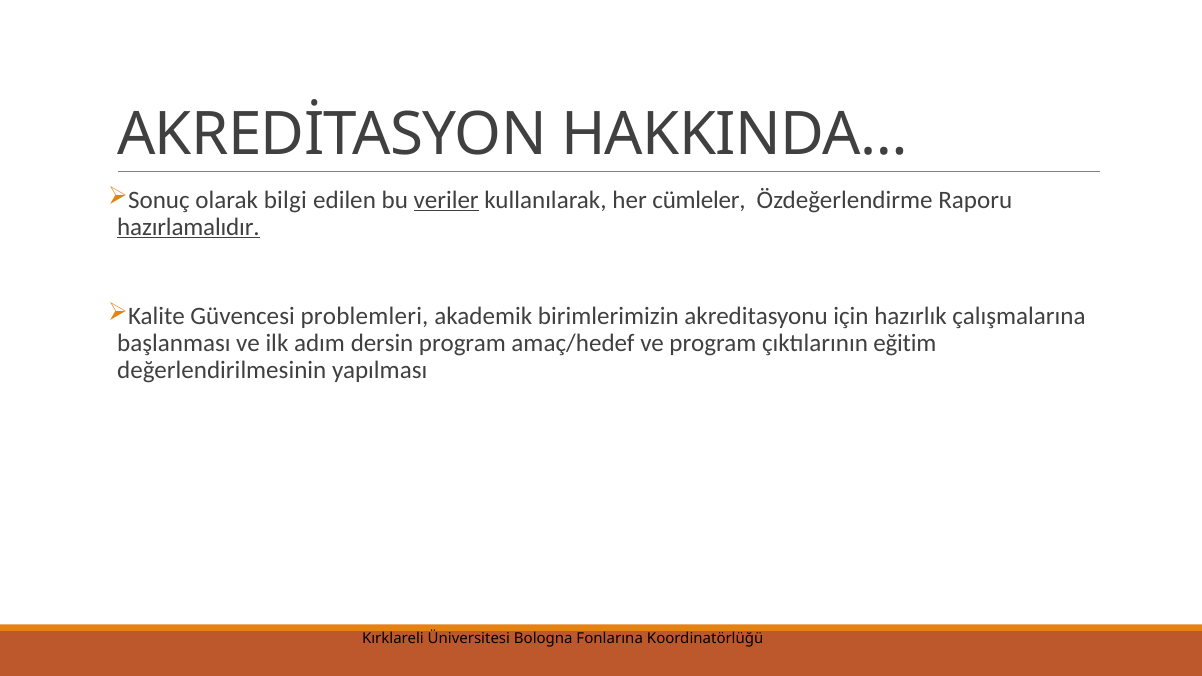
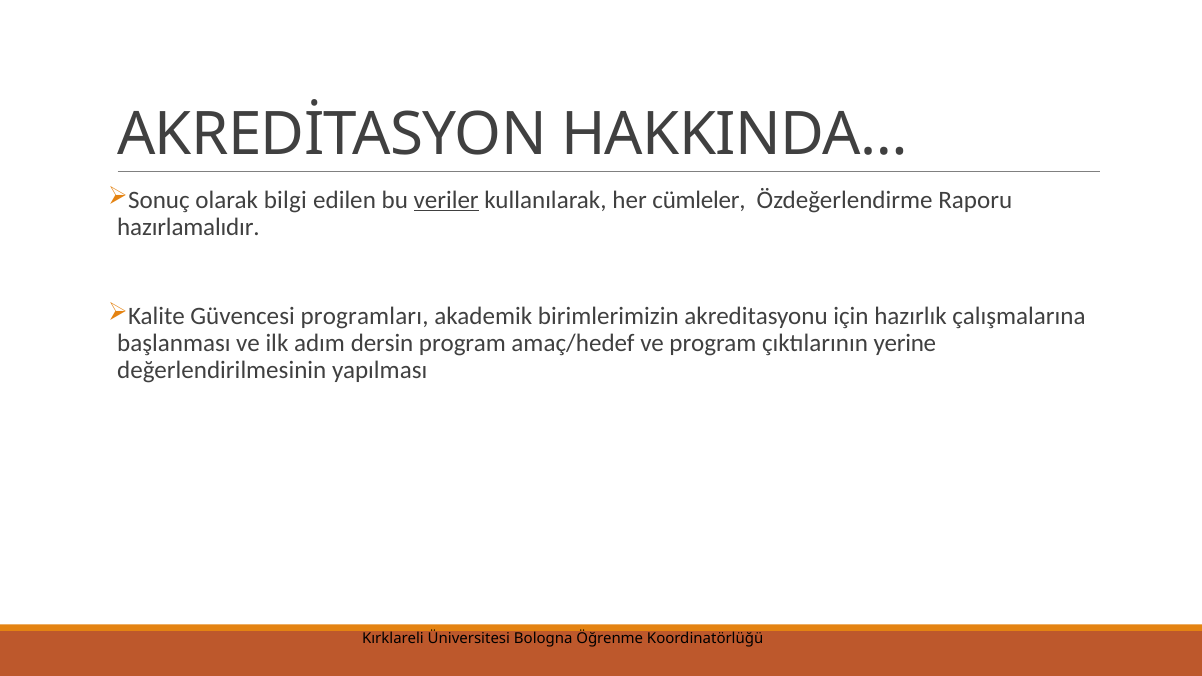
hazırlamalıdır underline: present -> none
problemleri: problemleri -> programları
eğitim: eğitim -> yerine
Fonlarına: Fonlarına -> Öğrenme
